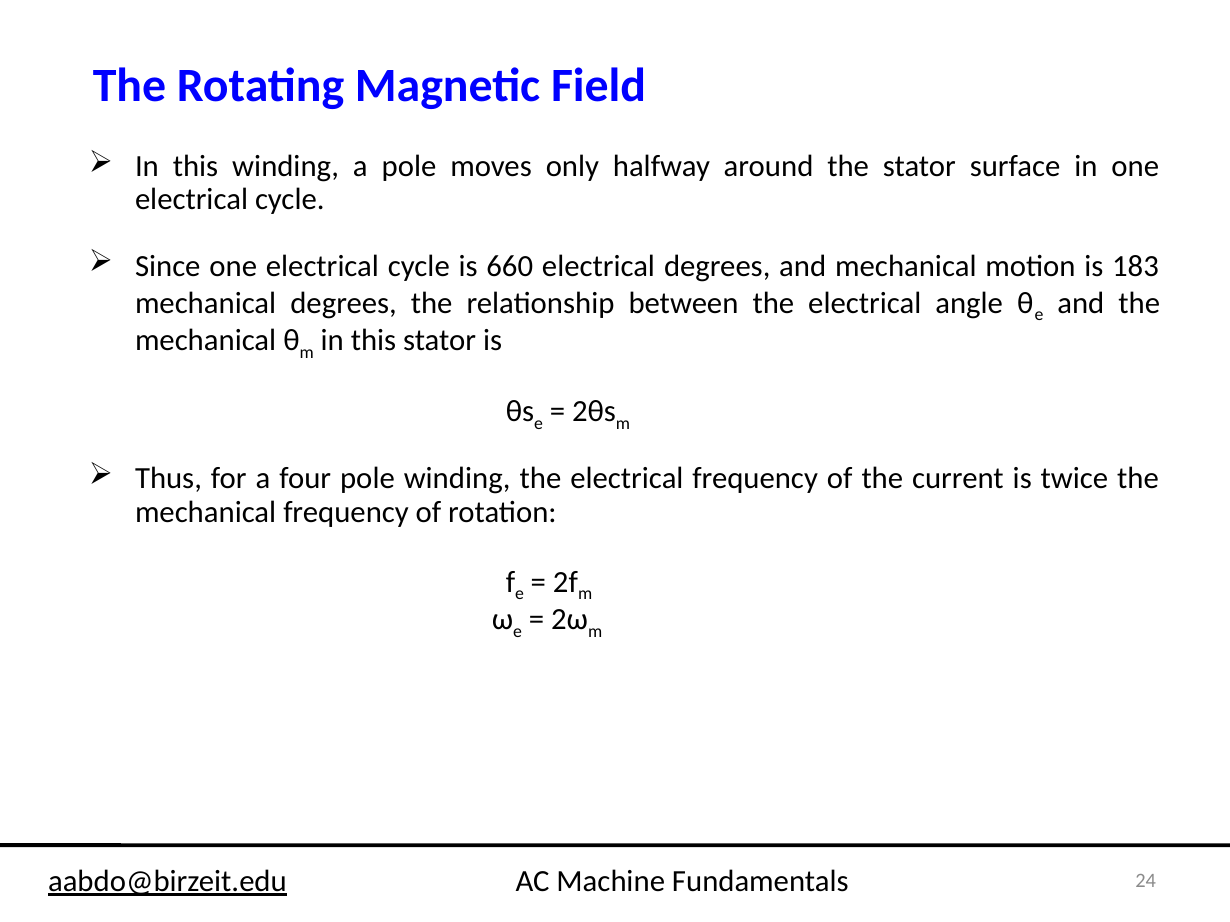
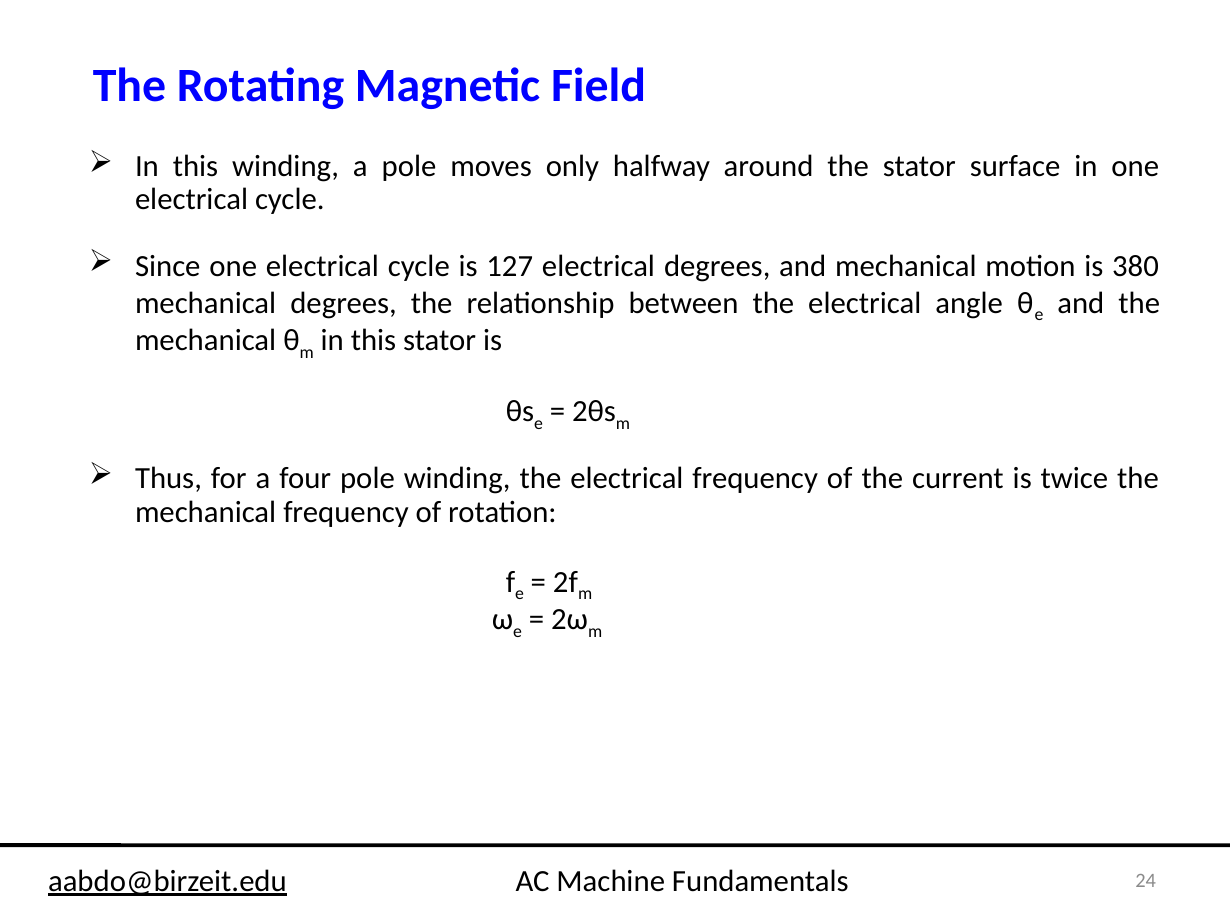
660: 660 -> 127
183: 183 -> 380
